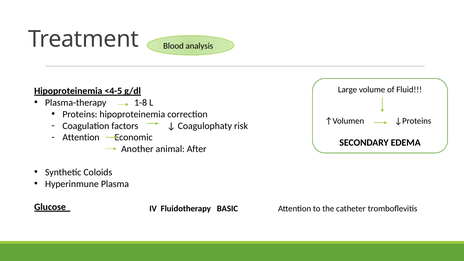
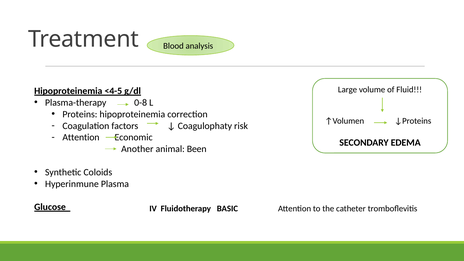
1-8: 1-8 -> 0-8
After: After -> Been
